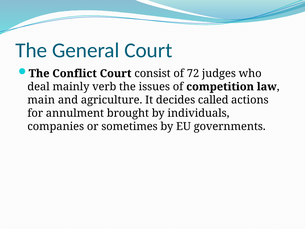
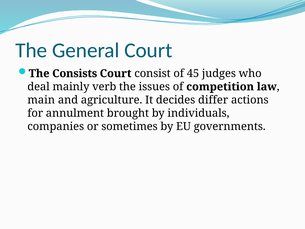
Conflict: Conflict -> Consists
72: 72 -> 45
called: called -> differ
